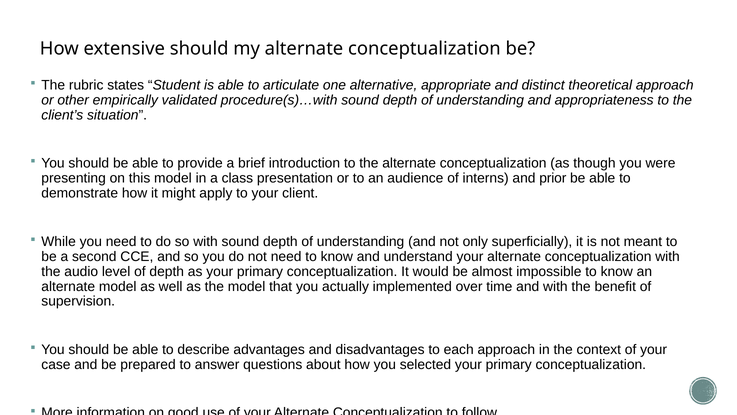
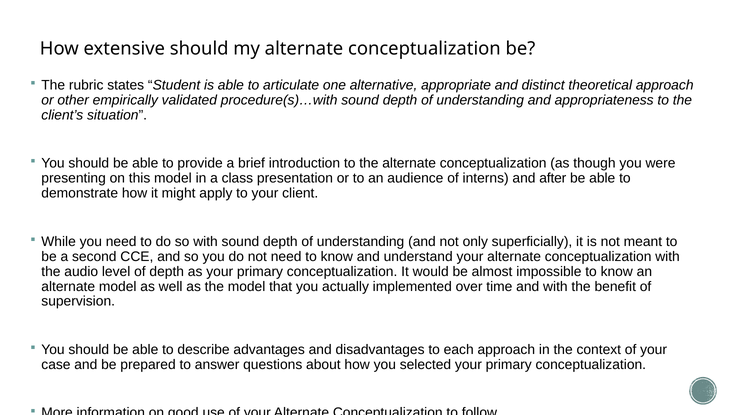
prior: prior -> after
